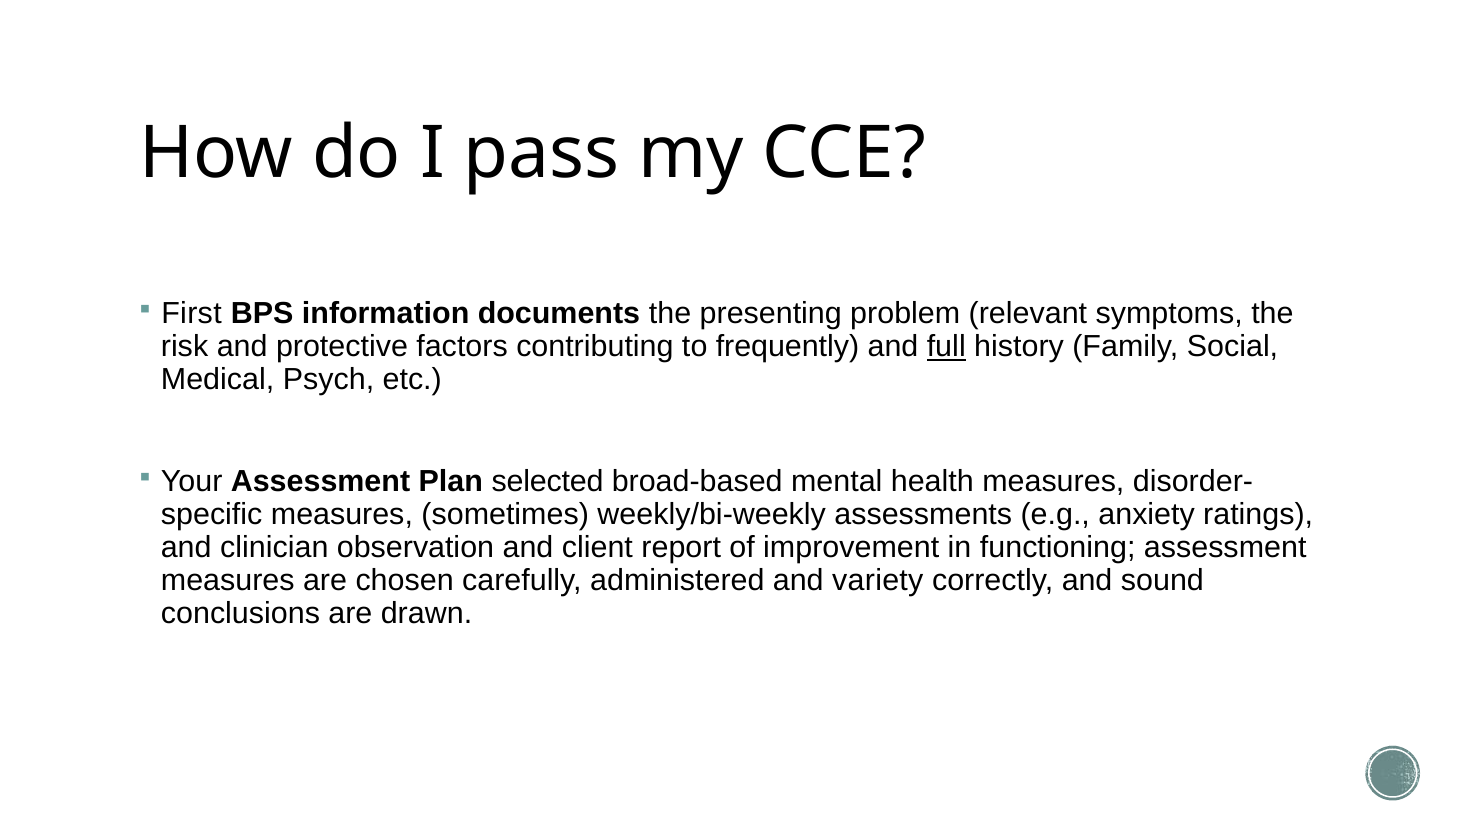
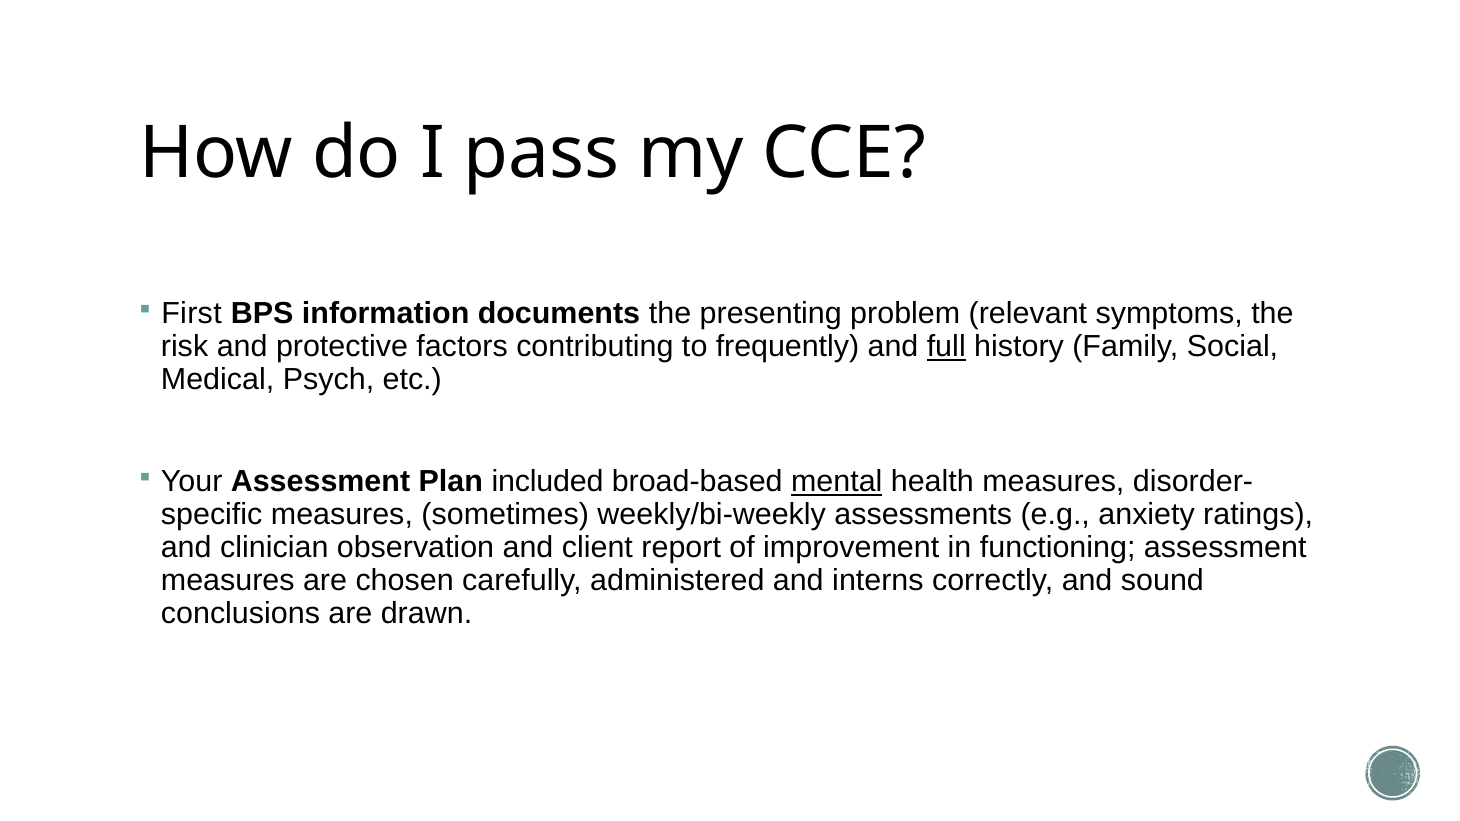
selected: selected -> included
mental underline: none -> present
variety: variety -> interns
